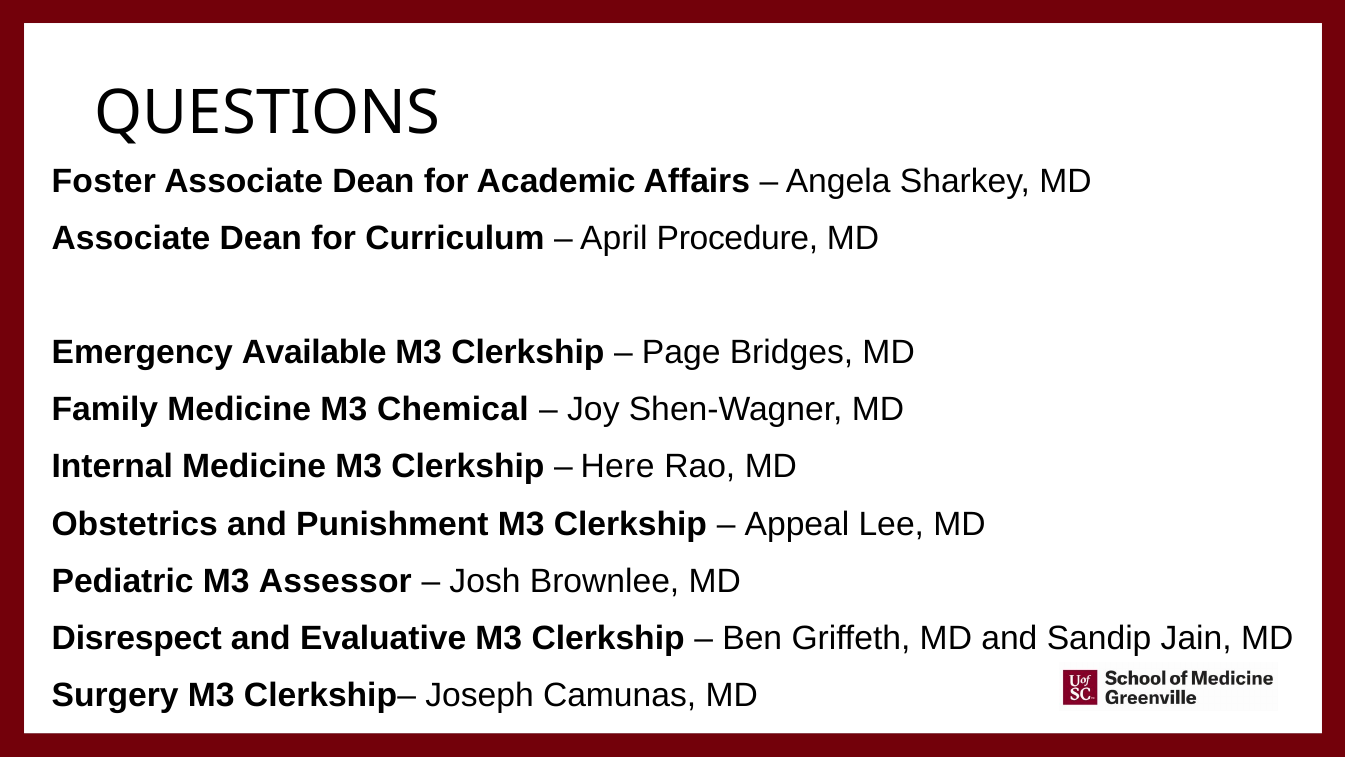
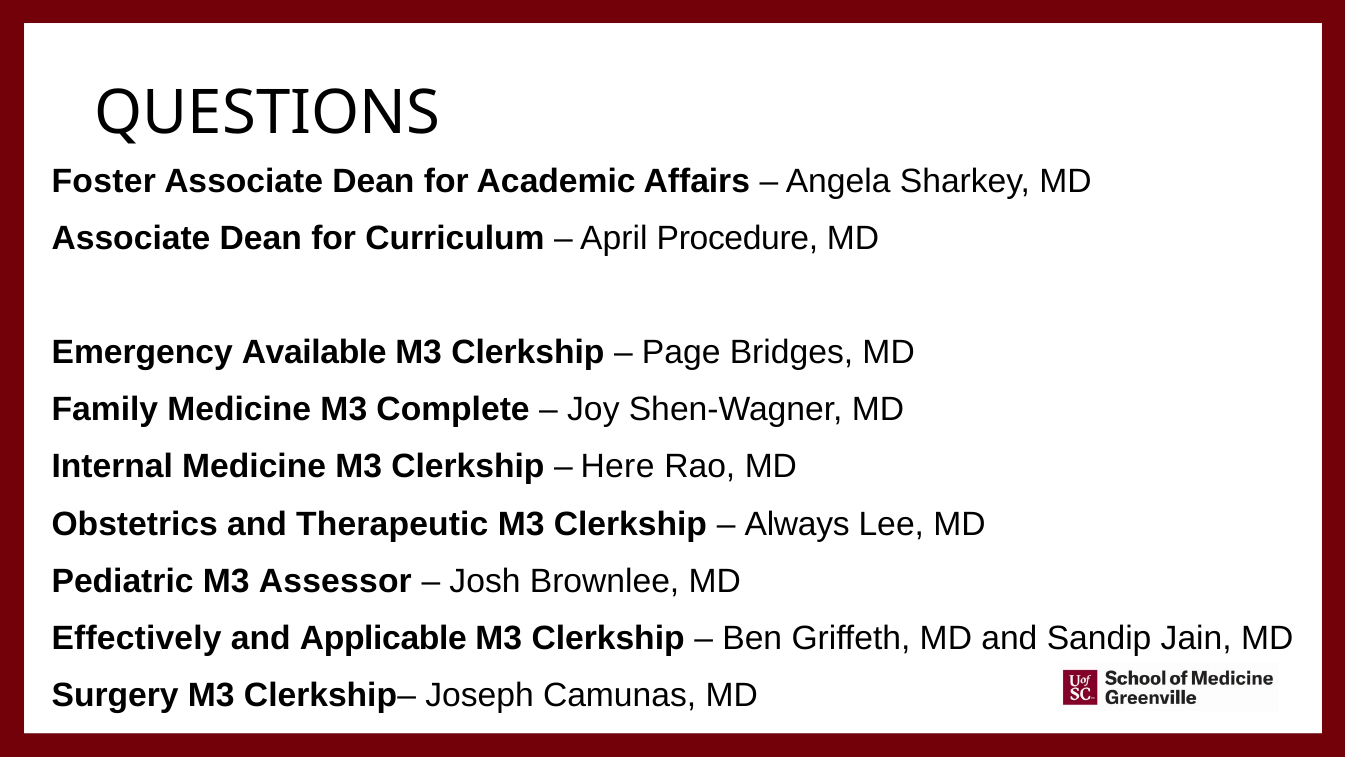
Chemical: Chemical -> Complete
Punishment: Punishment -> Therapeutic
Appeal: Appeal -> Always
Disrespect: Disrespect -> Effectively
Evaluative: Evaluative -> Applicable
